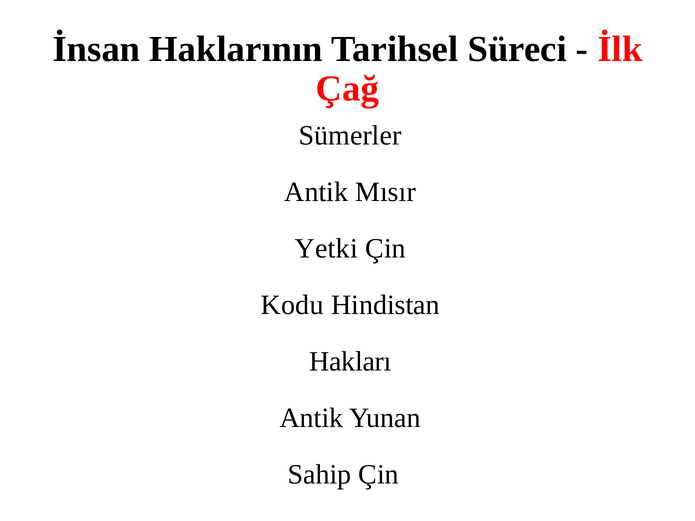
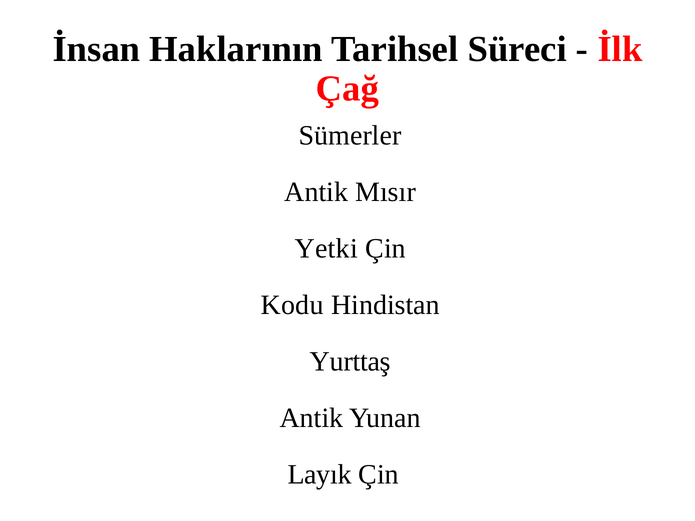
Hakları: Hakları -> Yurttaş
Sahip: Sahip -> Layık
